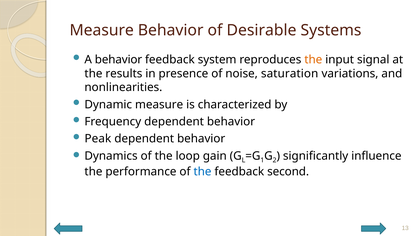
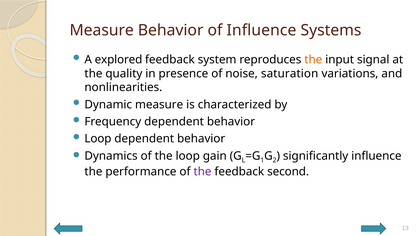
of Desirable: Desirable -> Influence
A behavior: behavior -> explored
results: results -> quality
Peak at (98, 139): Peak -> Loop
the at (202, 172) colour: blue -> purple
